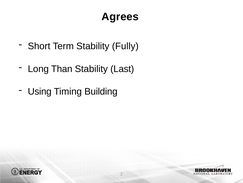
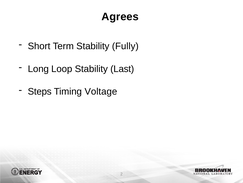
Than: Than -> Loop
Using: Using -> Steps
Building: Building -> Voltage
